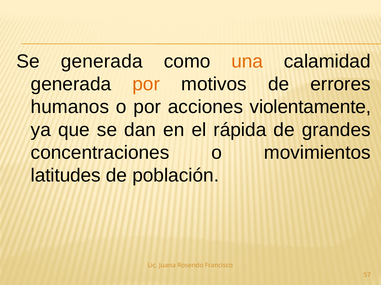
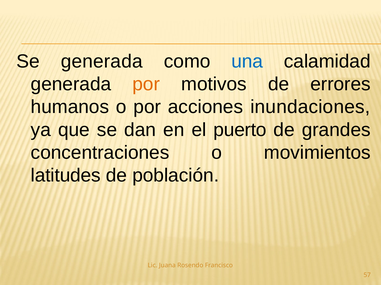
una colour: orange -> blue
violentamente: violentamente -> inundaciones
rápida: rápida -> puerto
